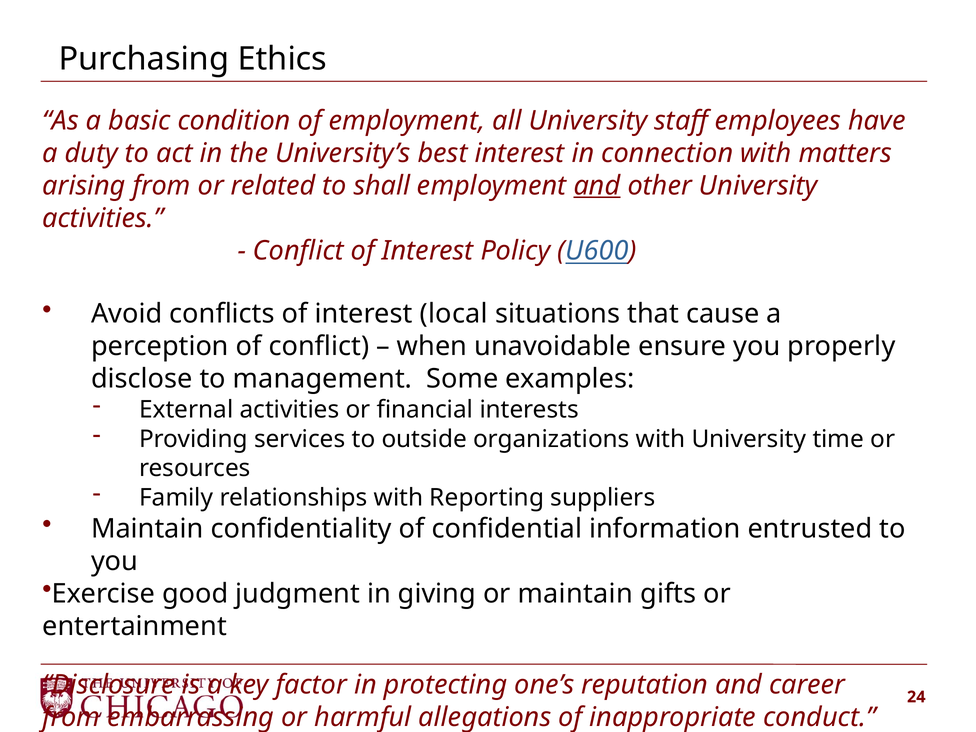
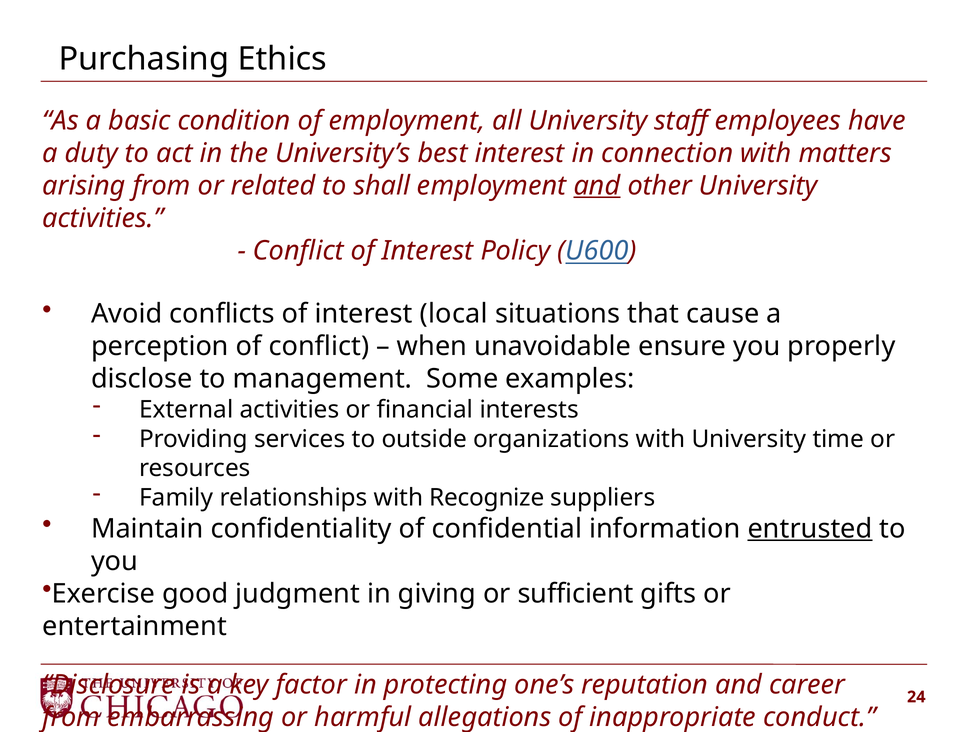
Reporting: Reporting -> Recognize
entrusted underline: none -> present
or maintain: maintain -> sufficient
